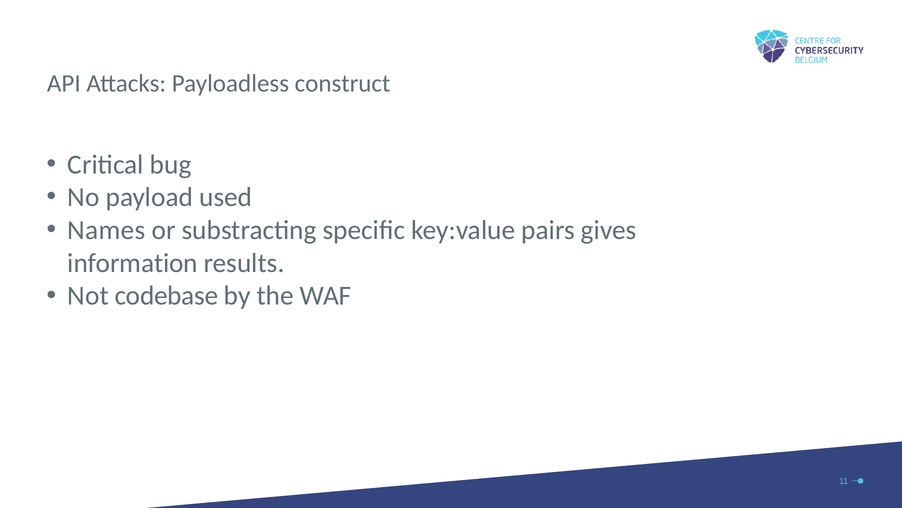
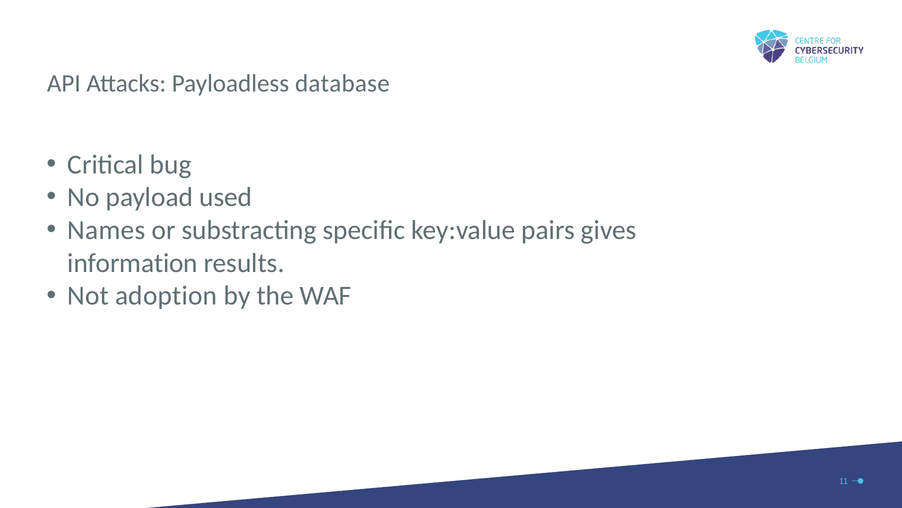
construct: construct -> database
codebase: codebase -> adoption
